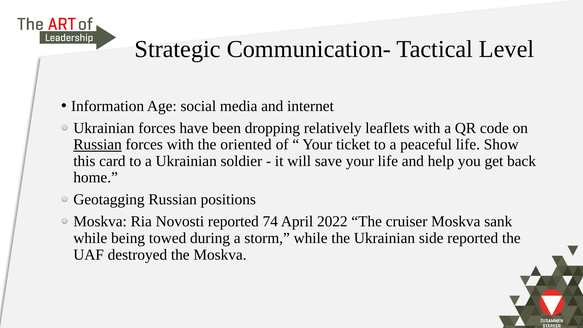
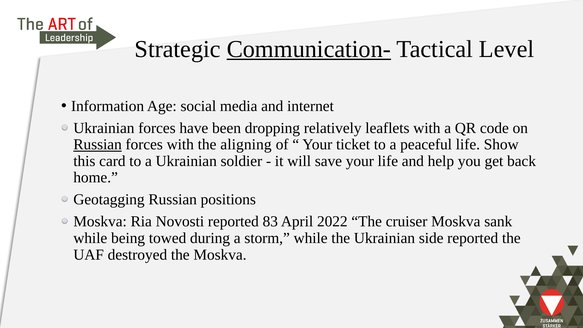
Communication- underline: none -> present
oriented: oriented -> aligning
74: 74 -> 83
